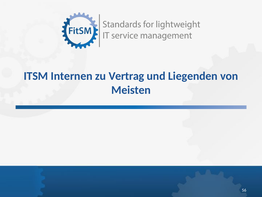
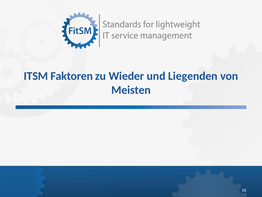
Internen: Internen -> Faktoren
Vertrag: Vertrag -> Wieder
